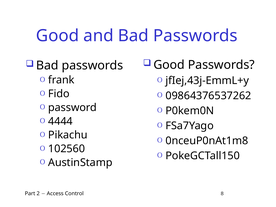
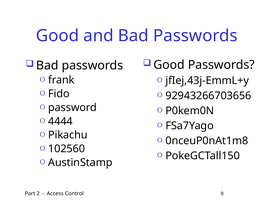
09864376537262: 09864376537262 -> 92943266703656
